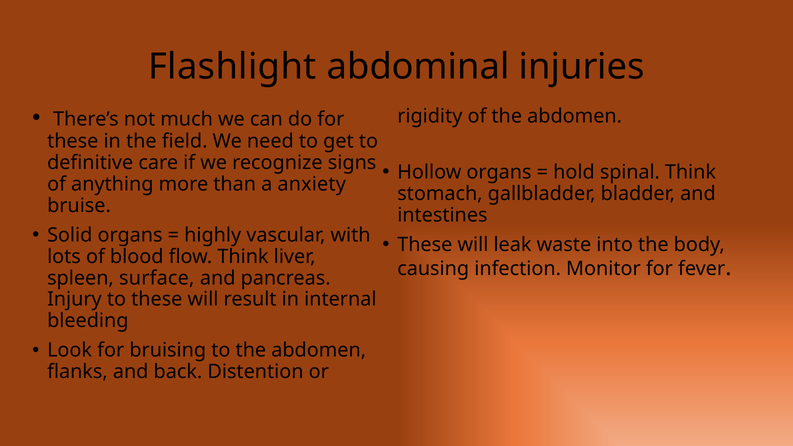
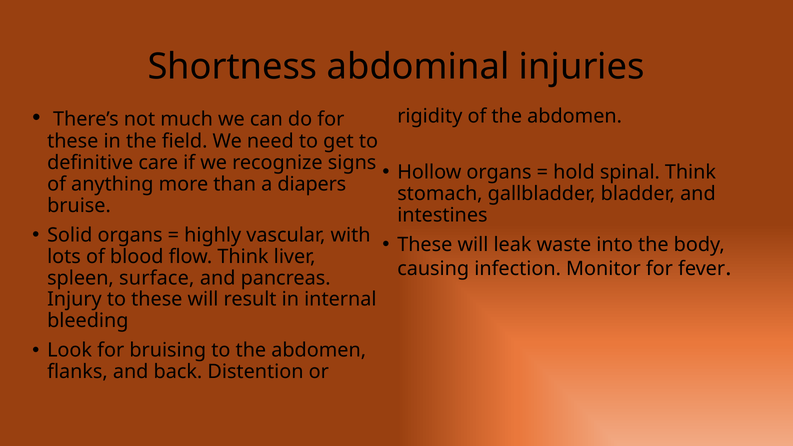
Flashlight: Flashlight -> Shortness
anxiety: anxiety -> diapers
